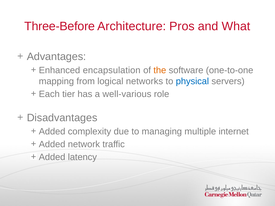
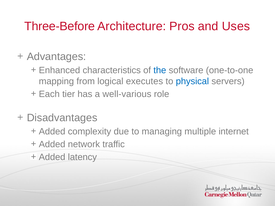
What: What -> Uses
encapsulation: encapsulation -> characteristics
the colour: orange -> blue
networks: networks -> executes
